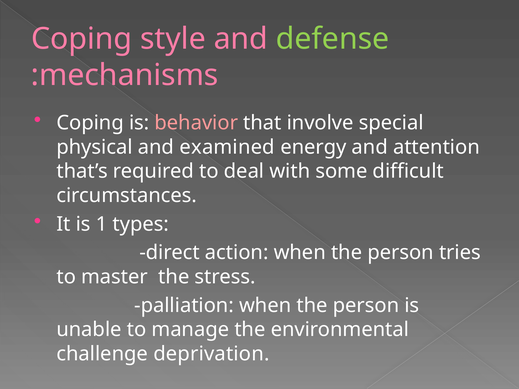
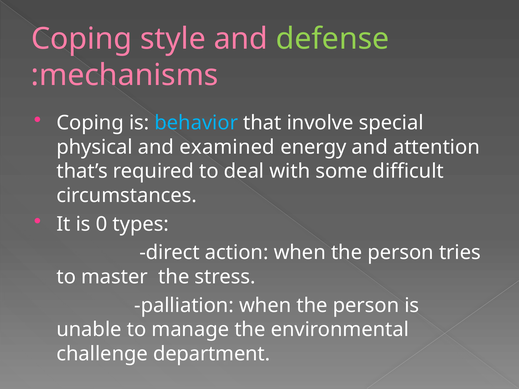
behavior colour: pink -> light blue
1: 1 -> 0
deprivation: deprivation -> department
